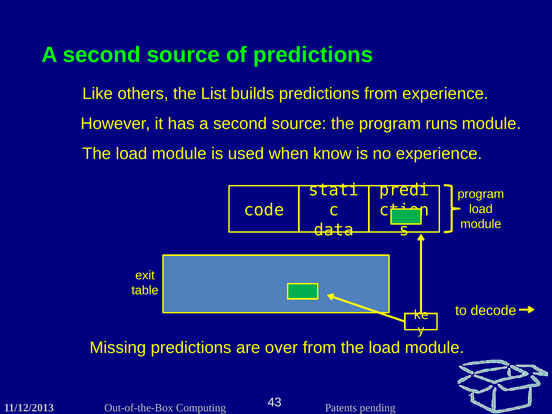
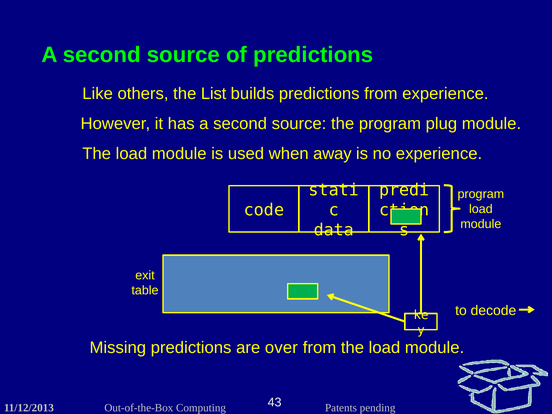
runs: runs -> plug
know: know -> away
